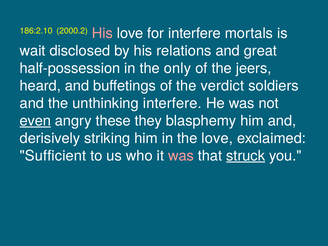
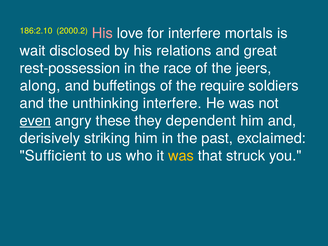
half-possession: half-possession -> rest-possession
only: only -> race
heard: heard -> along
verdict: verdict -> require
blasphemy: blasphemy -> dependent
the love: love -> past
was at (181, 156) colour: pink -> yellow
struck underline: present -> none
